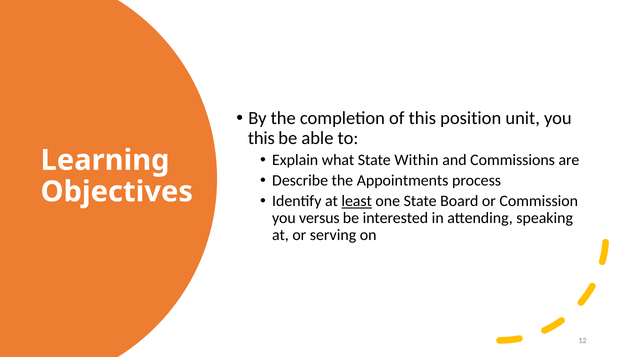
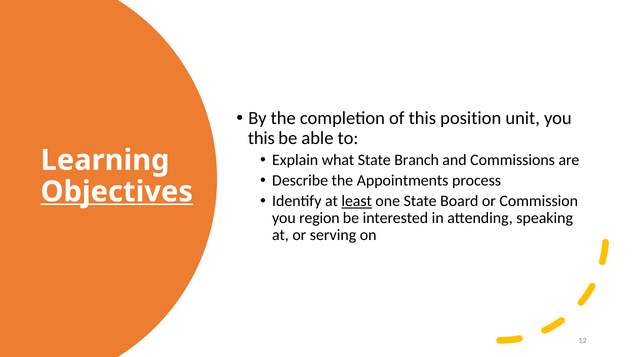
Within: Within -> Branch
Objectives underline: none -> present
versus: versus -> region
